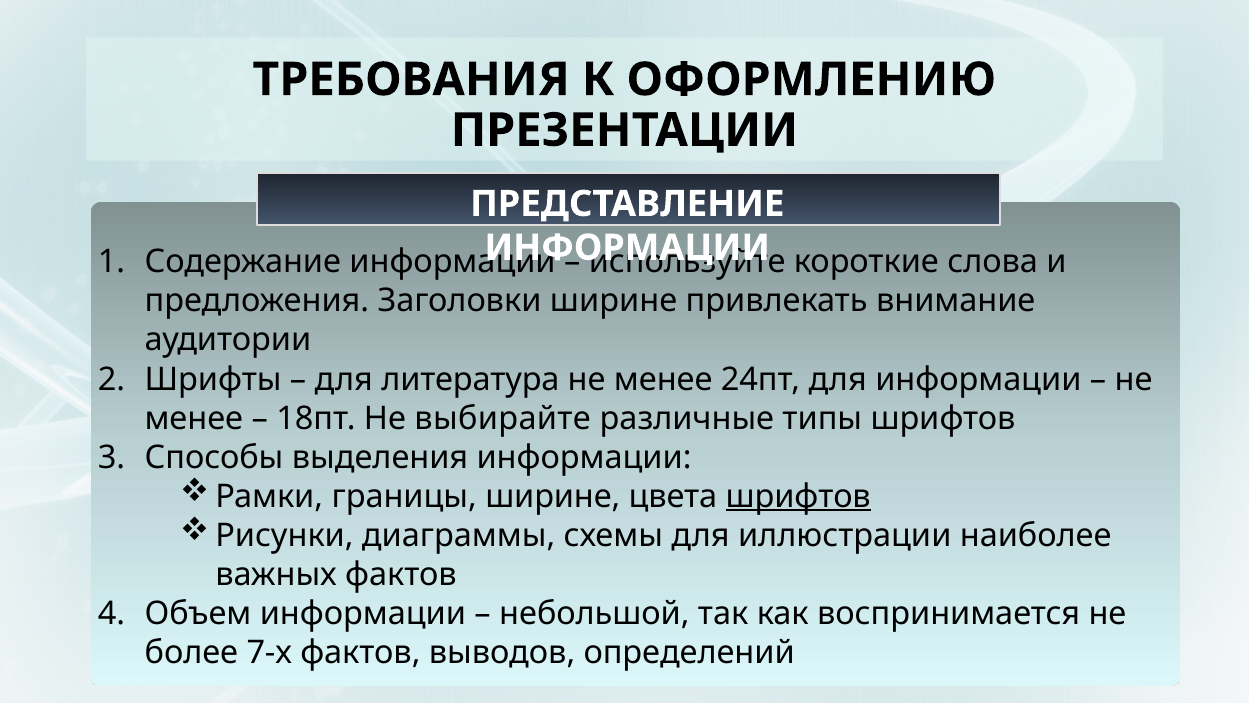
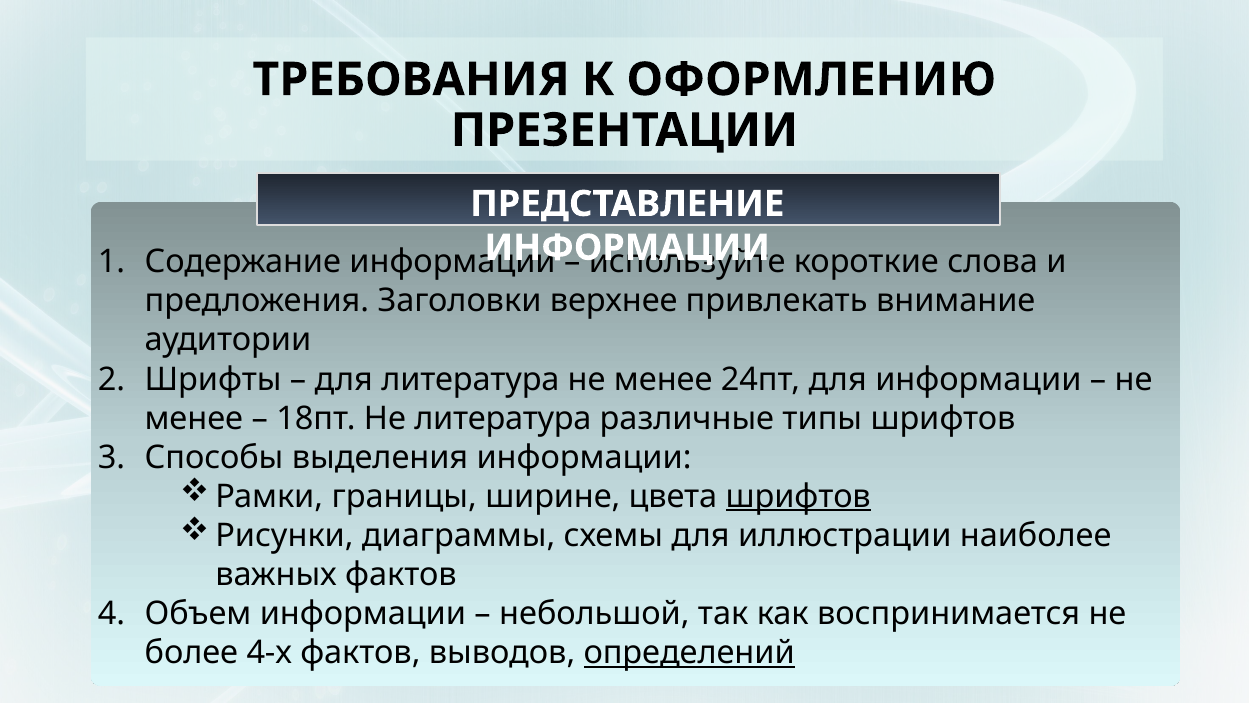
Заголовки ширине: ширине -> верхнее
Не выбирайте: выбирайте -> литература
7-х: 7-х -> 4-х
определений underline: none -> present
